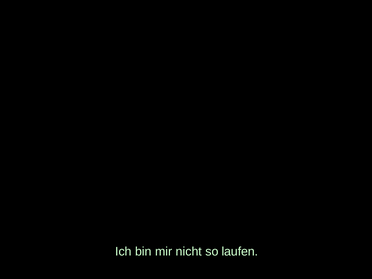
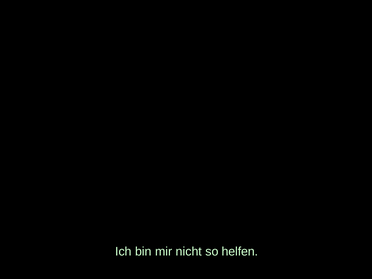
laufen: laufen -> helfen
